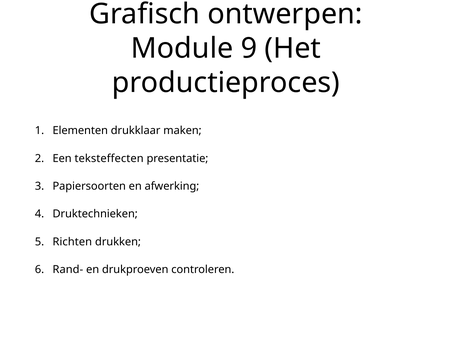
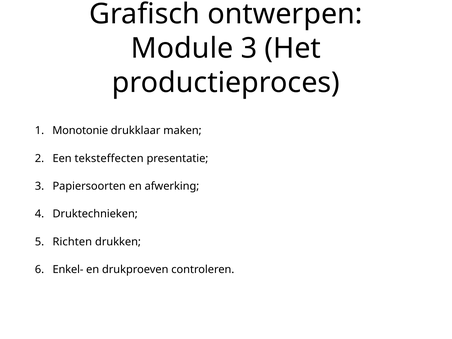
Module 9: 9 -> 3
Elementen: Elementen -> Monotonie
Rand-: Rand- -> Enkel-
